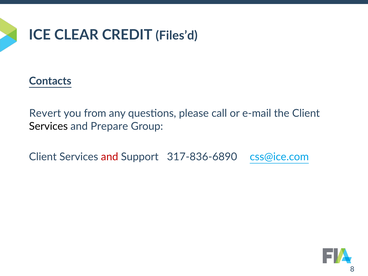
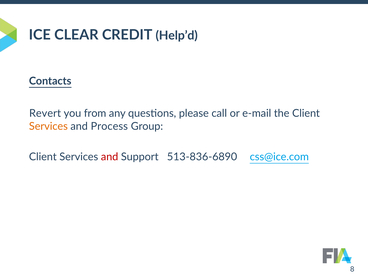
Files’d: Files’d -> Help’d
Services at (48, 126) colour: black -> orange
Prepare: Prepare -> Process
317-836-6890: 317-836-6890 -> 513-836-6890
